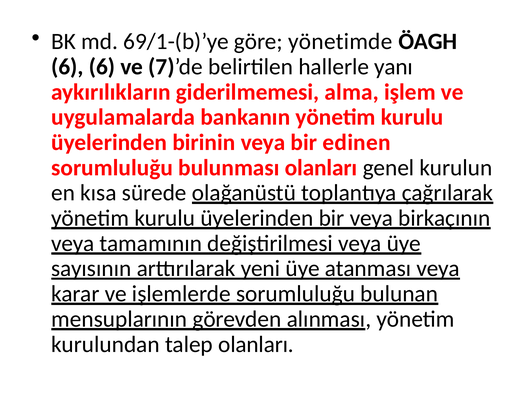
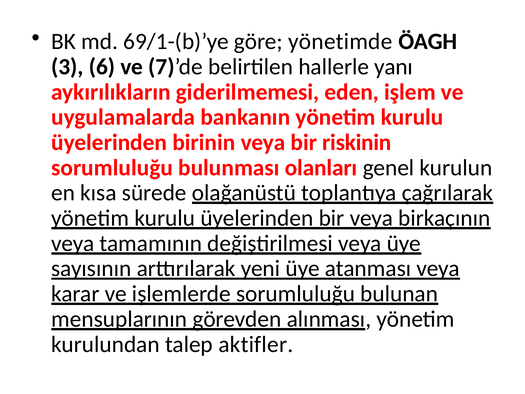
6 at (67, 67): 6 -> 3
alma: alma -> eden
edinen: edinen -> riskinin
talep olanları: olanları -> aktifler
